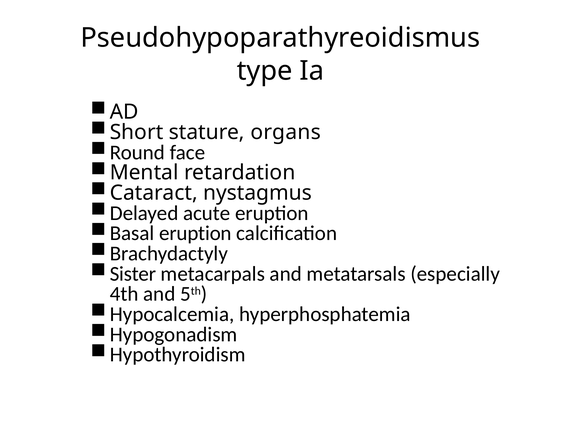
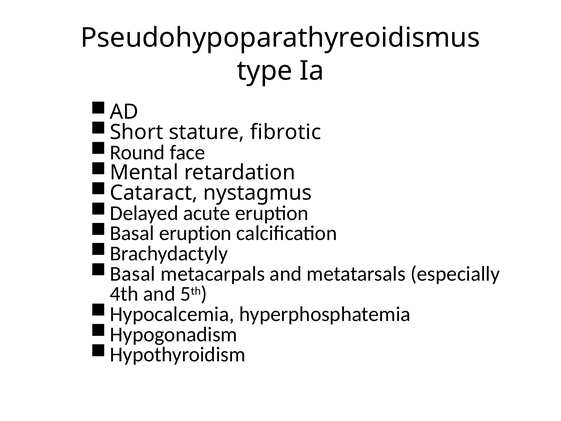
organs: organs -> fibrotic
Sister at (133, 274): Sister -> Basal
